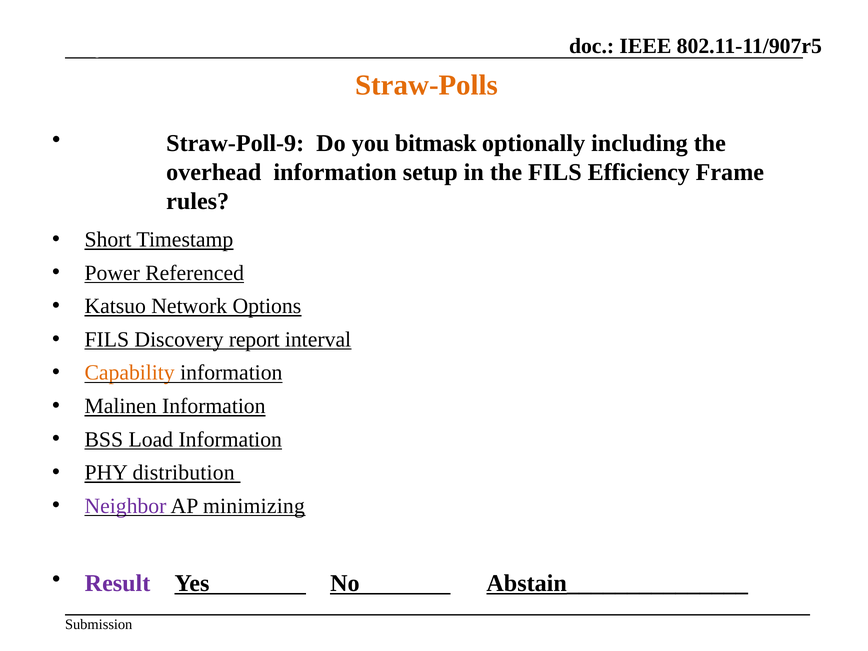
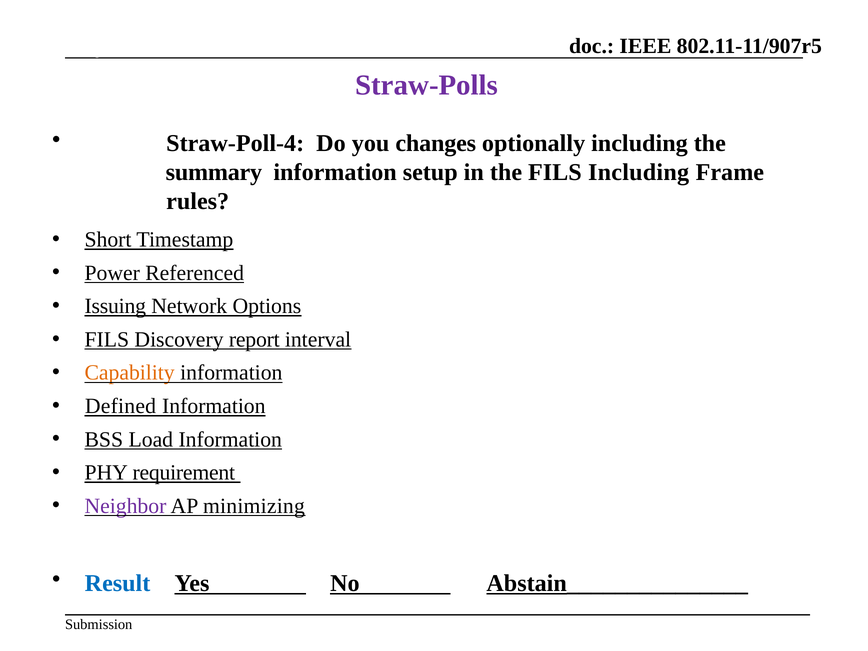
Straw-Polls colour: orange -> purple
Straw-Poll-9: Straw-Poll-9 -> Straw-Poll-4
bitmask: bitmask -> changes
overhead: overhead -> summary
FILS Efficiency: Efficiency -> Including
Katsuo: Katsuo -> Issuing
Malinen: Malinen -> Defined
distribution: distribution -> requirement
Result colour: purple -> blue
